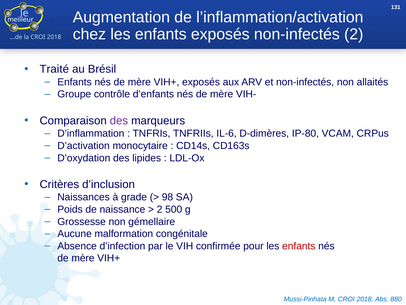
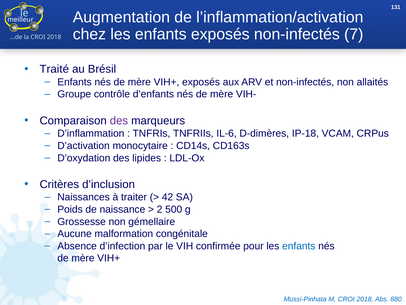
non-infectés 2: 2 -> 7
IP-80: IP-80 -> IP-18
grade: grade -> traiter
98: 98 -> 42
enfants at (299, 246) colour: red -> blue
